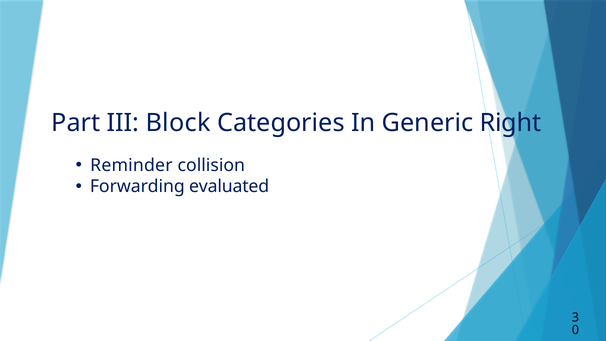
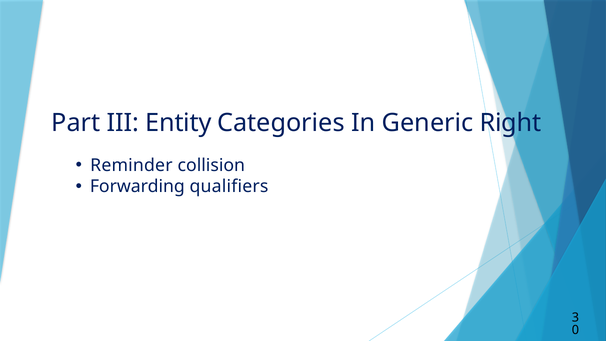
Block: Block -> Entity
evaluated: evaluated -> qualifiers
